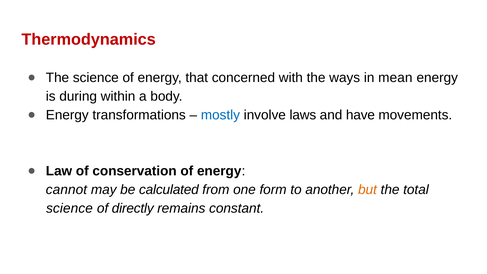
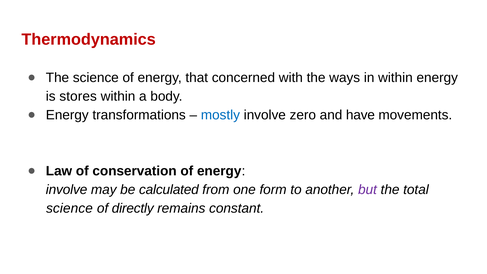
in mean: mean -> within
during: during -> stores
laws: laws -> zero
cannot at (66, 190): cannot -> involve
but colour: orange -> purple
